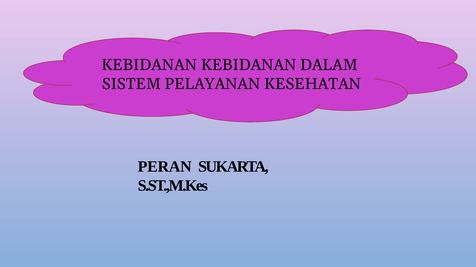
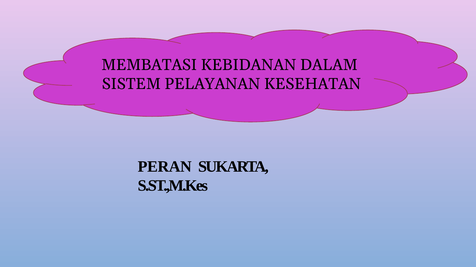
KEBIDANAN at (149, 65): KEBIDANAN -> MEMBATASI
